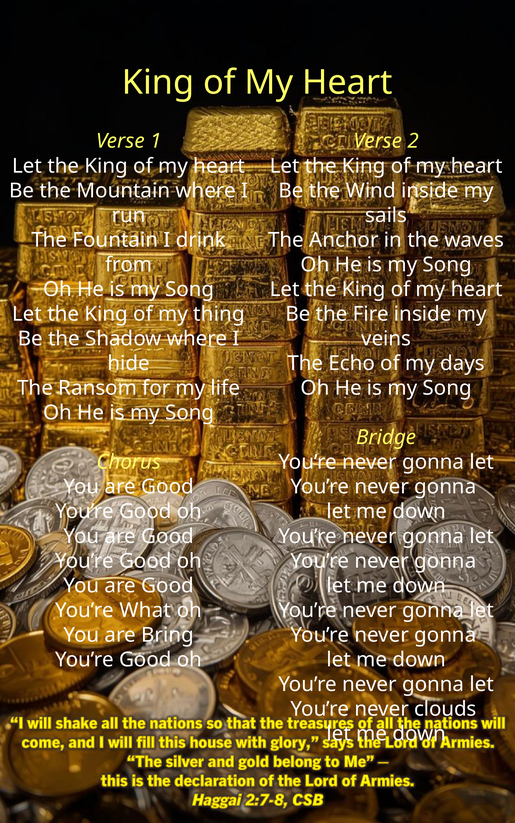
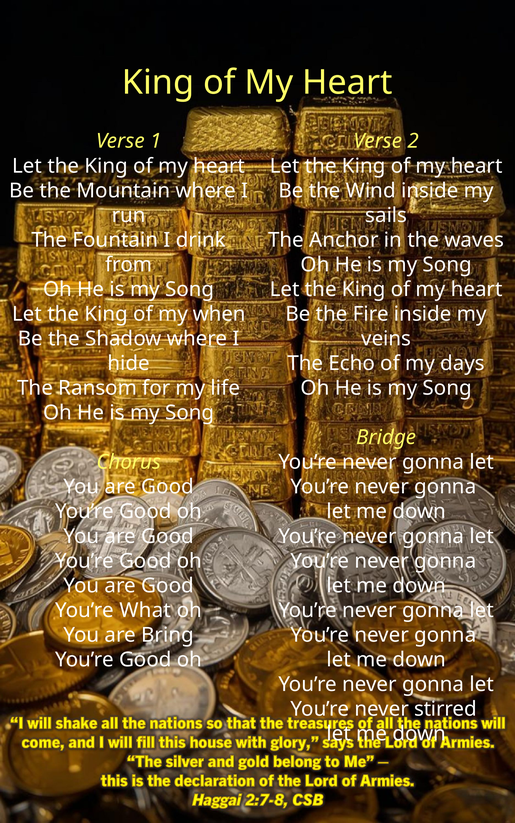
thing: thing -> when
clouds: clouds -> stirred
